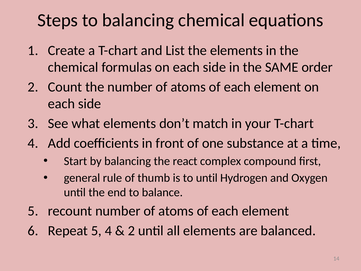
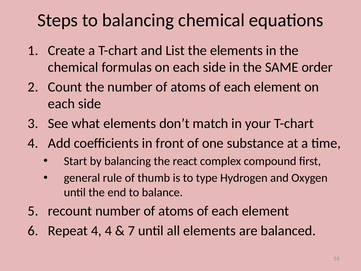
to until: until -> type
Repeat 5: 5 -> 4
2 at (131, 231): 2 -> 7
